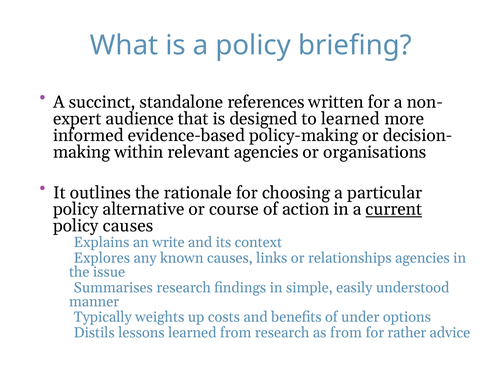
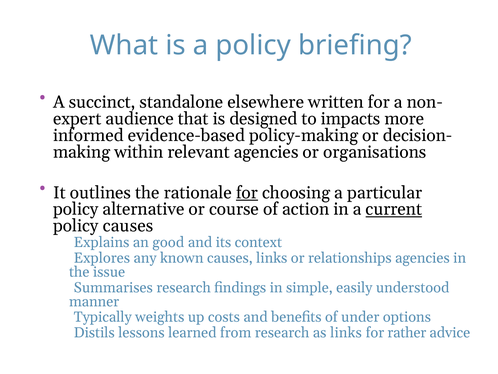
references: references -> elsewhere
to learned: learned -> impacts
for at (247, 192) underline: none -> present
write: write -> good
as from: from -> links
